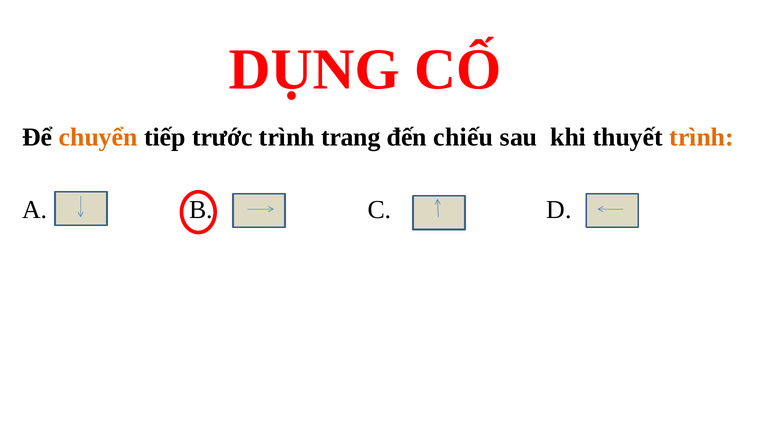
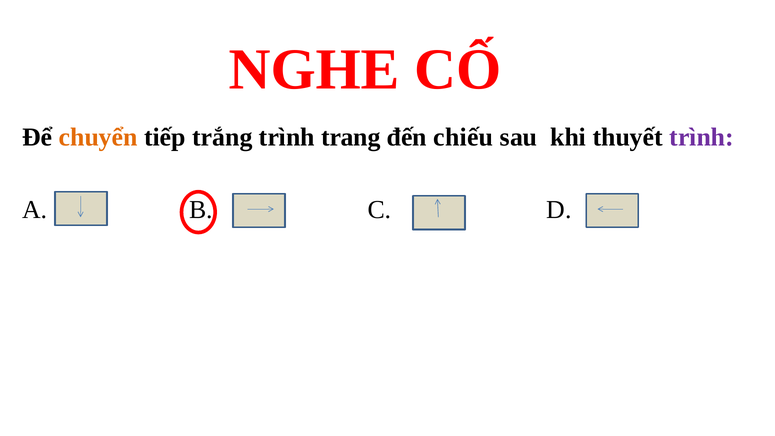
DỤNG: DỤNG -> NGHE
trước: trước -> trắng
trình at (702, 137) colour: orange -> purple
